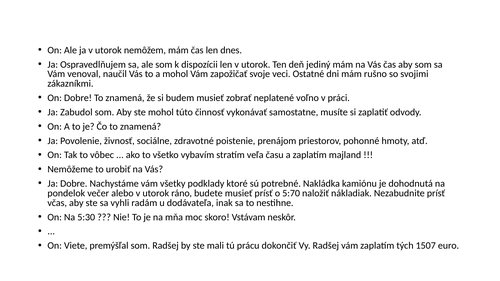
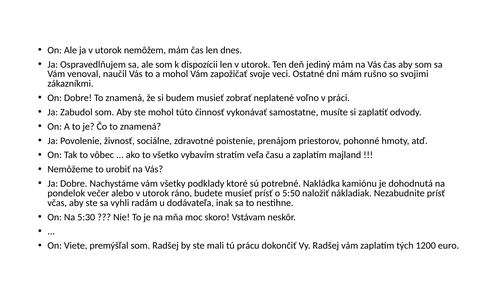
5:70: 5:70 -> 5:50
1507: 1507 -> 1200
